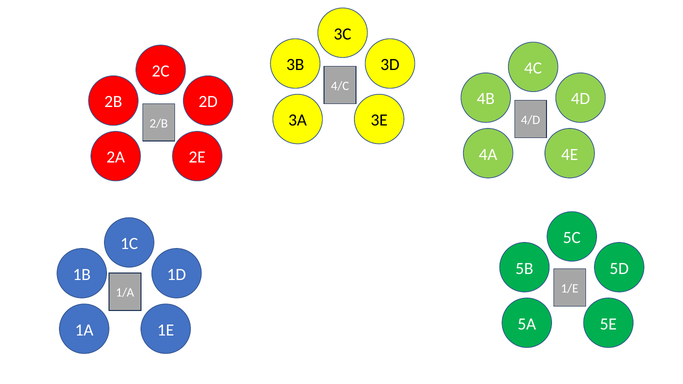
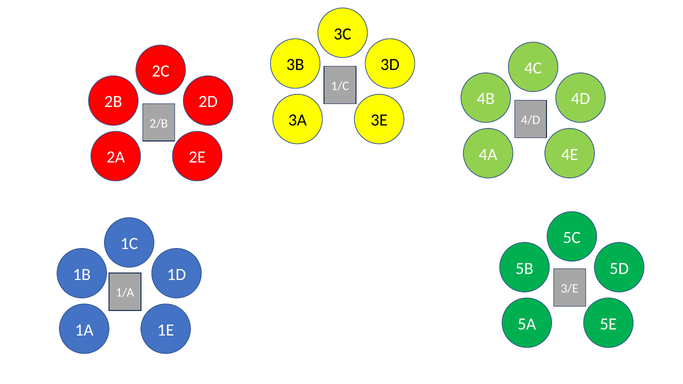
4/C: 4/C -> 1/C
1/E: 1/E -> 3/E
